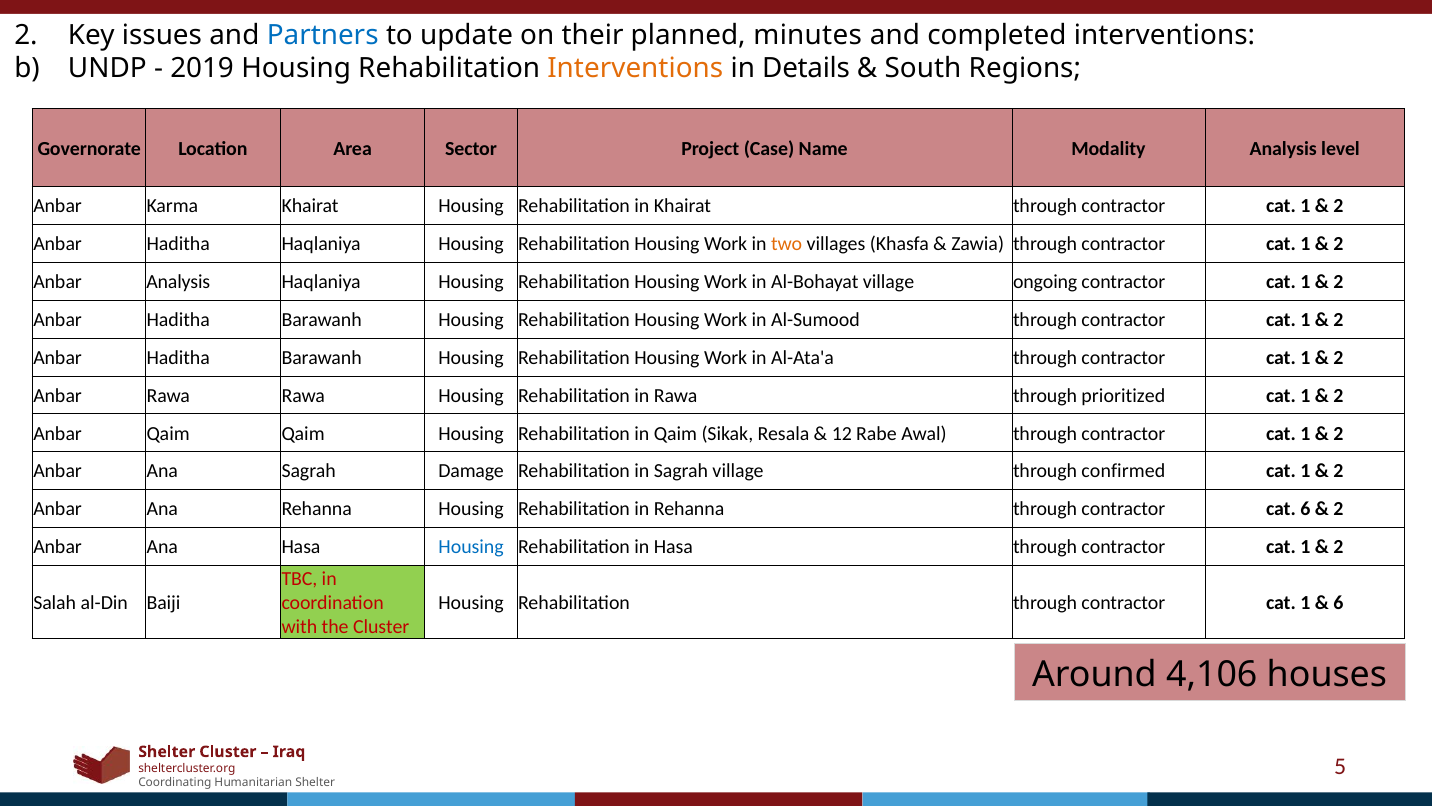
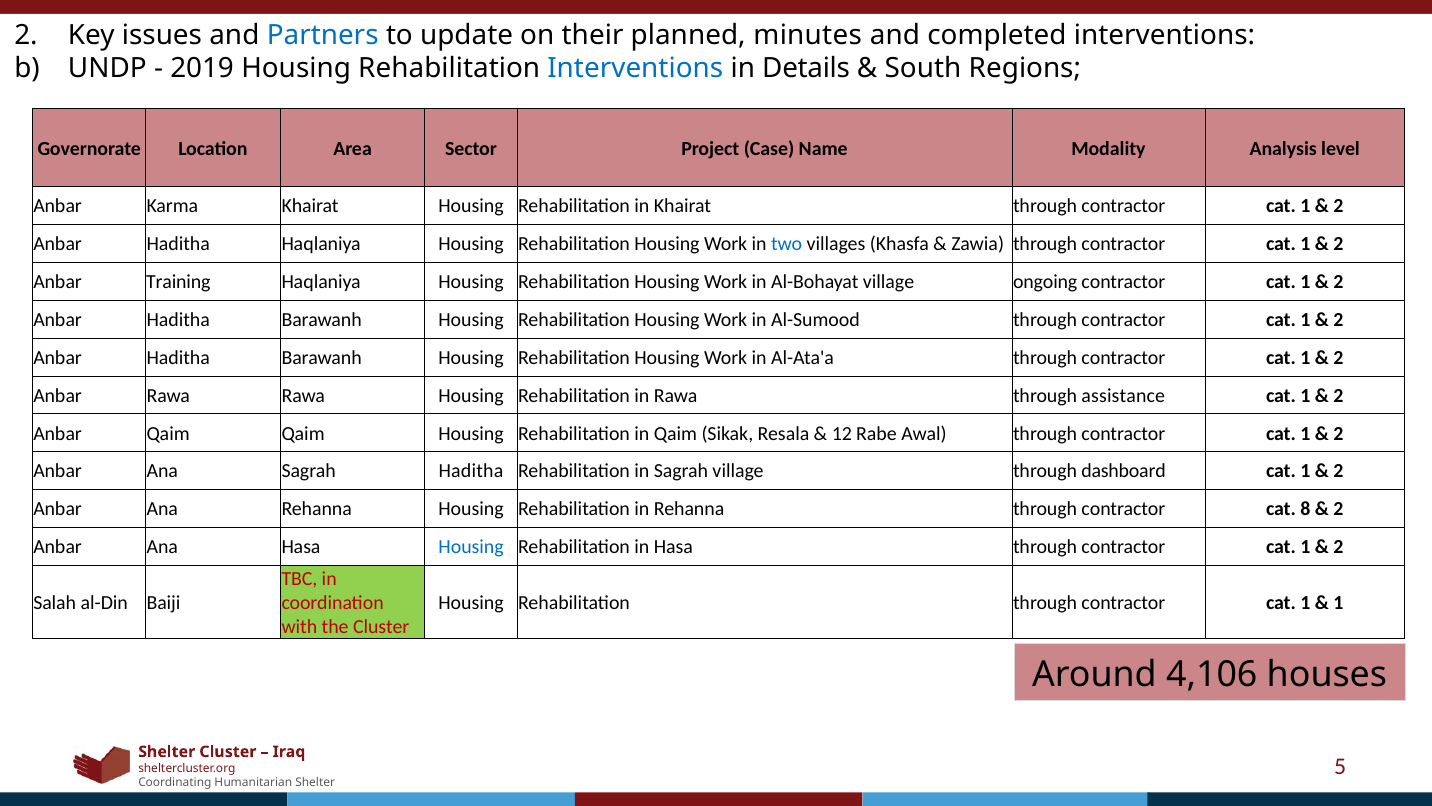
Interventions at (635, 68) colour: orange -> blue
two colour: orange -> blue
Anbar Analysis: Analysis -> Training
prioritized: prioritized -> assistance
Sagrah Damage: Damage -> Haditha
confirmed: confirmed -> dashboard
cat 6: 6 -> 8
6 at (1338, 602): 6 -> 1
